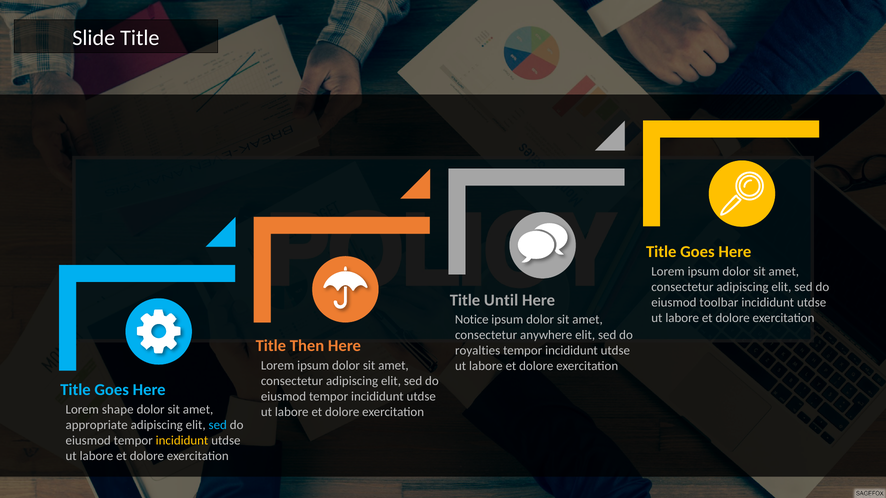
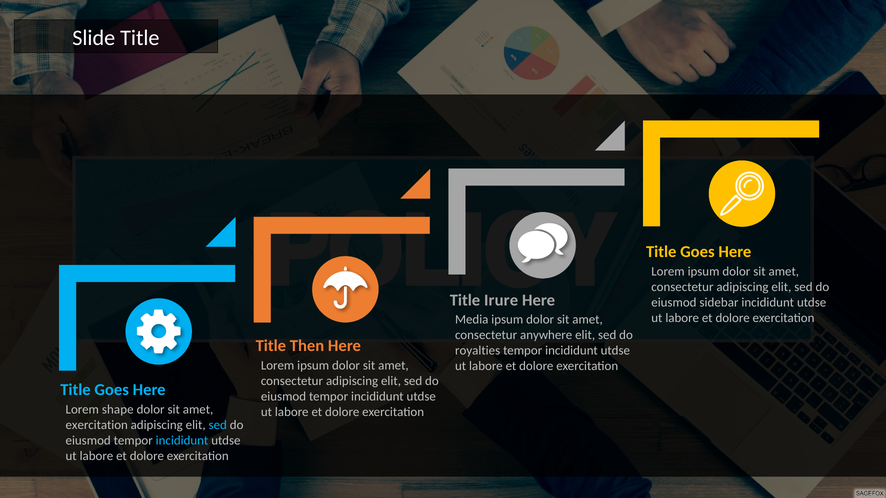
Until: Until -> Irure
toolbar: toolbar -> sidebar
Notice: Notice -> Media
appropriate at (97, 425): appropriate -> exercitation
incididunt at (182, 441) colour: yellow -> light blue
